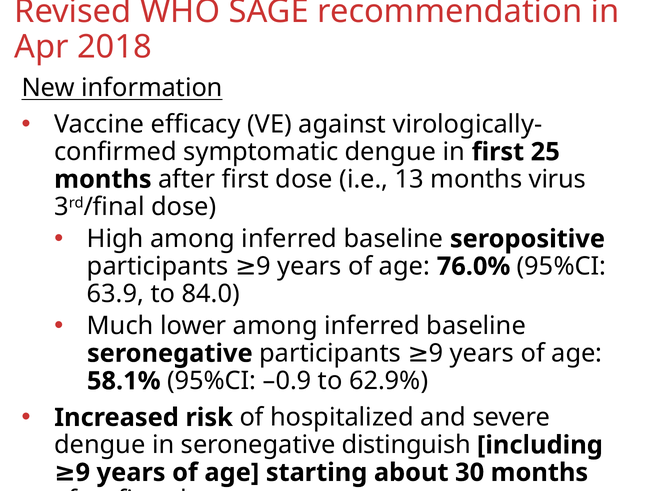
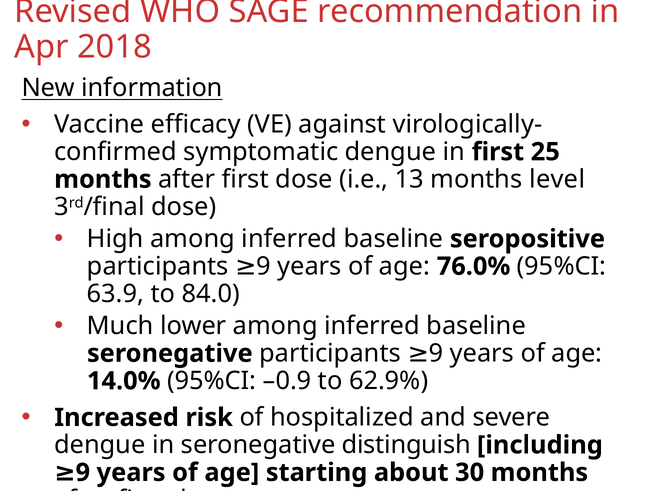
virus: virus -> level
58.1%: 58.1% -> 14.0%
